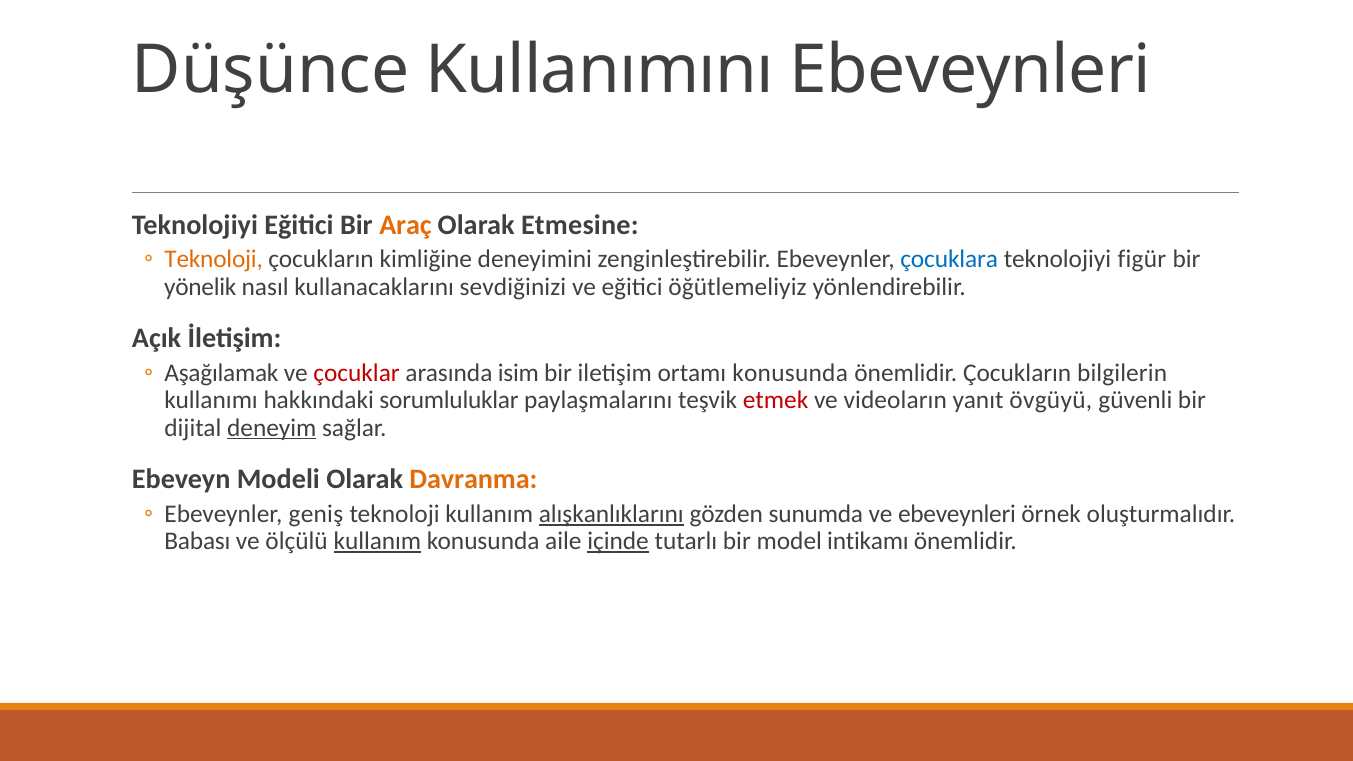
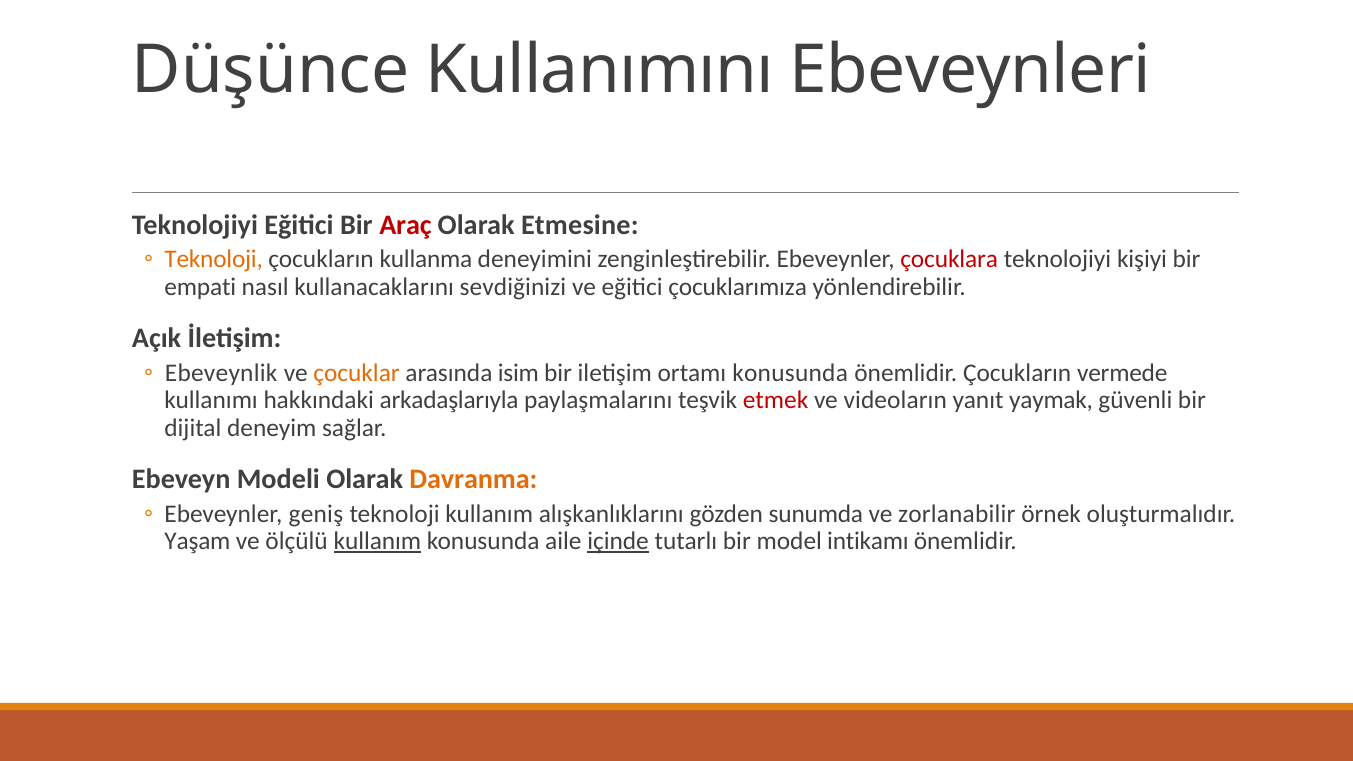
Araç colour: orange -> red
kimliğine: kimliğine -> kullanma
çocuklara colour: blue -> red
figür: figür -> kişiyi
yönelik: yönelik -> empati
öğütlemeliyiz: öğütlemeliyiz -> çocuklarımıza
Aşağılamak: Aşağılamak -> Ebeveynlik
çocuklar colour: red -> orange
bilgilerin: bilgilerin -> vermede
sorumluluklar: sorumluluklar -> arkadaşlarıyla
övgüyü: övgüyü -> yaymak
deneyim underline: present -> none
alışkanlıklarını underline: present -> none
ve ebeveynleri: ebeveynleri -> zorlanabilir
Babası: Babası -> Yaşam
